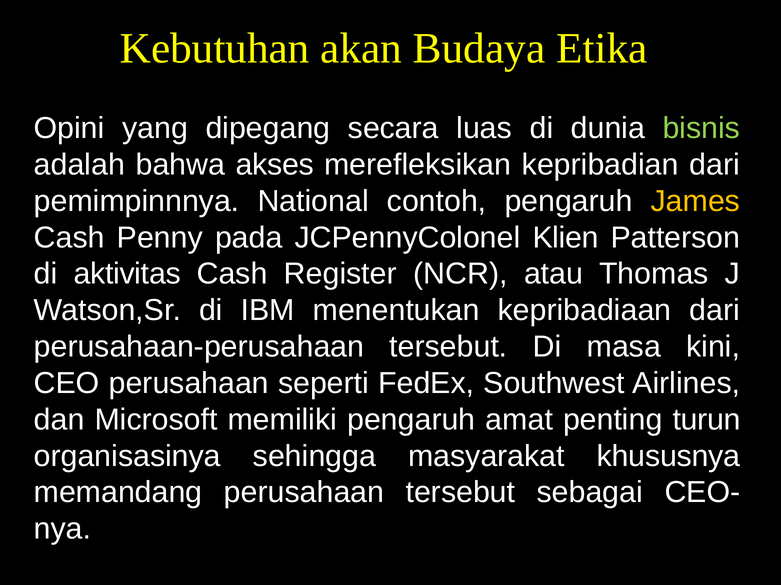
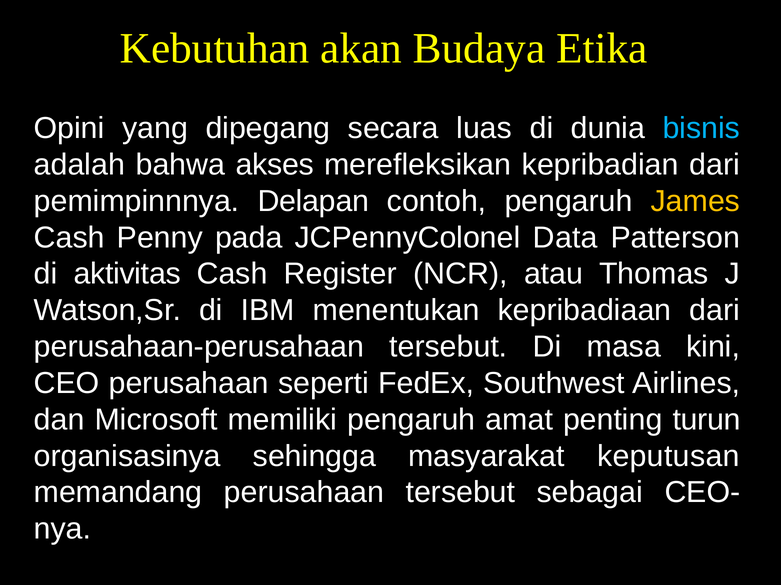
bisnis colour: light green -> light blue
National: National -> Delapan
Klien: Klien -> Data
khususnya: khususnya -> keputusan
